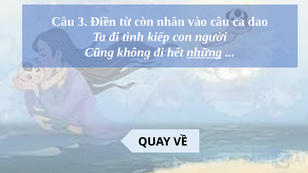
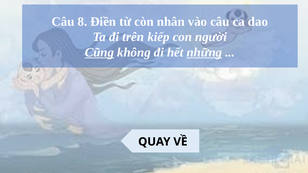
3: 3 -> 8
tình: tình -> trên
Cũng underline: none -> present
